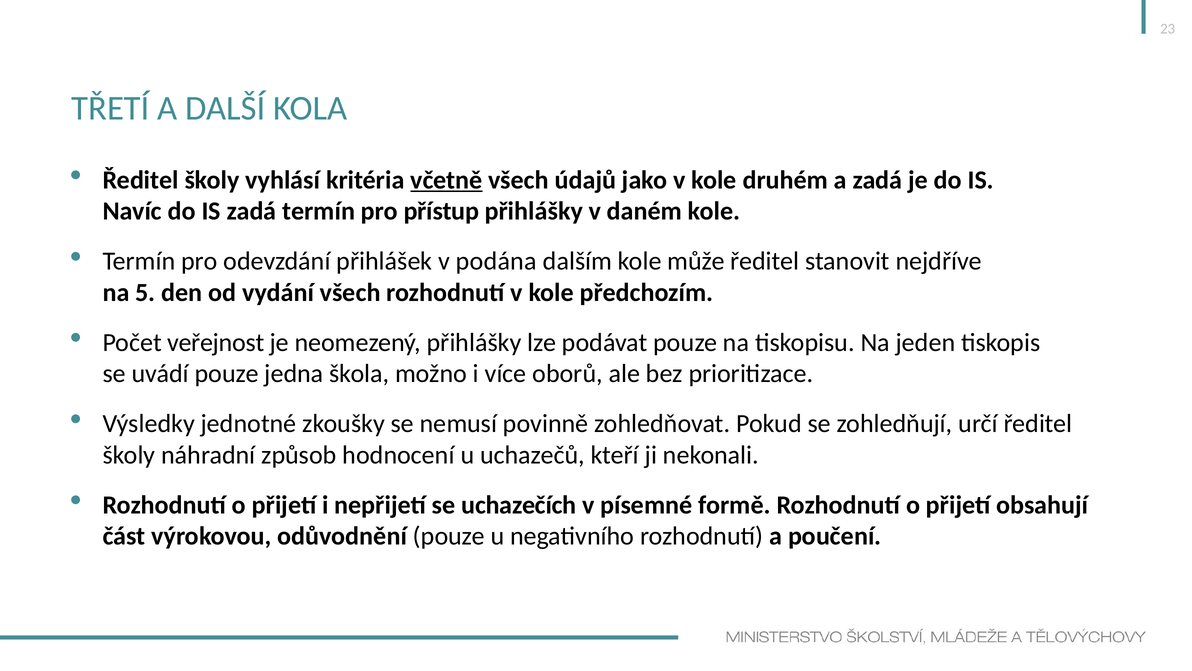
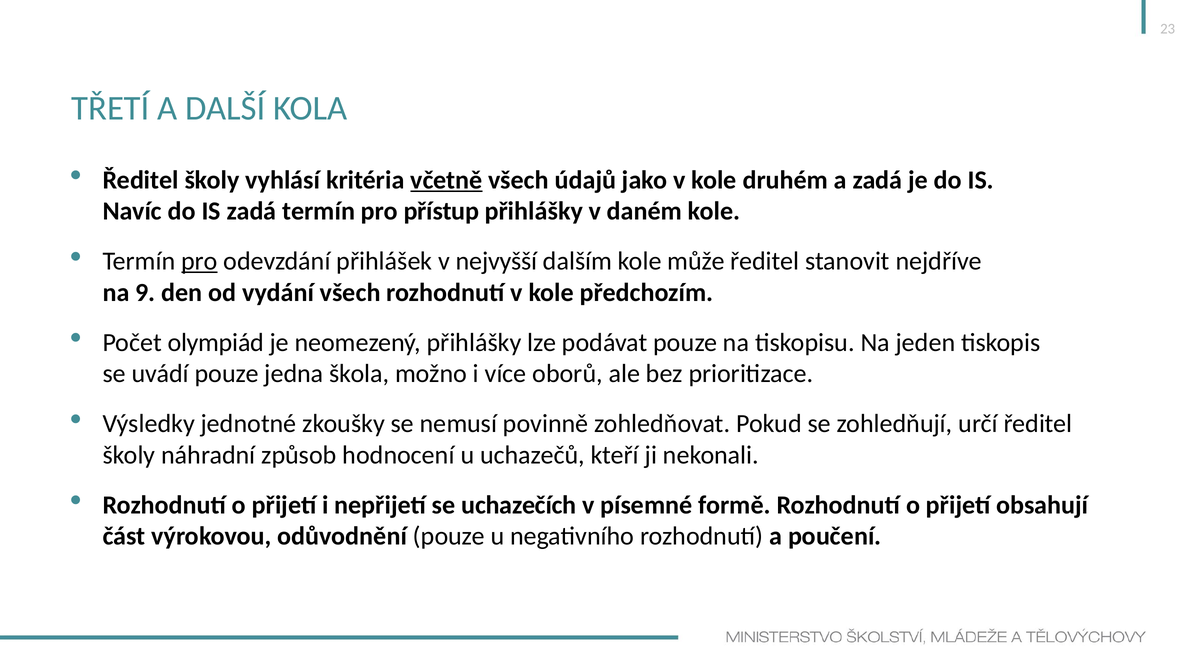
pro at (199, 261) underline: none -> present
podána: podána -> nejvyšší
5: 5 -> 9
veřejnost: veřejnost -> olympiád
